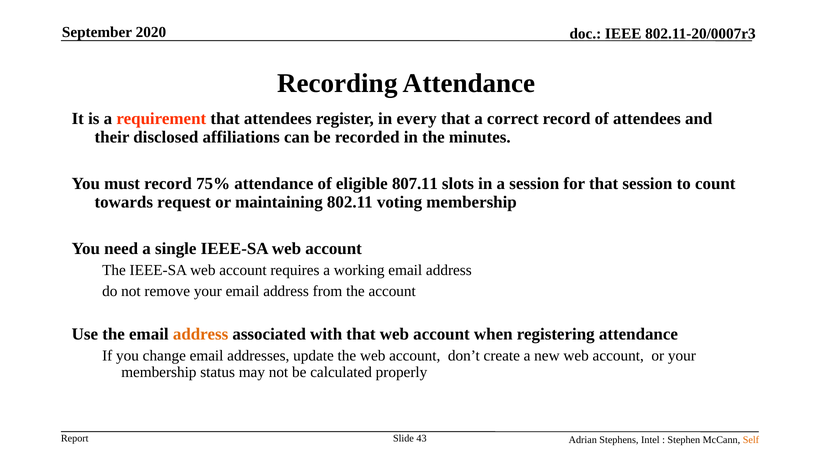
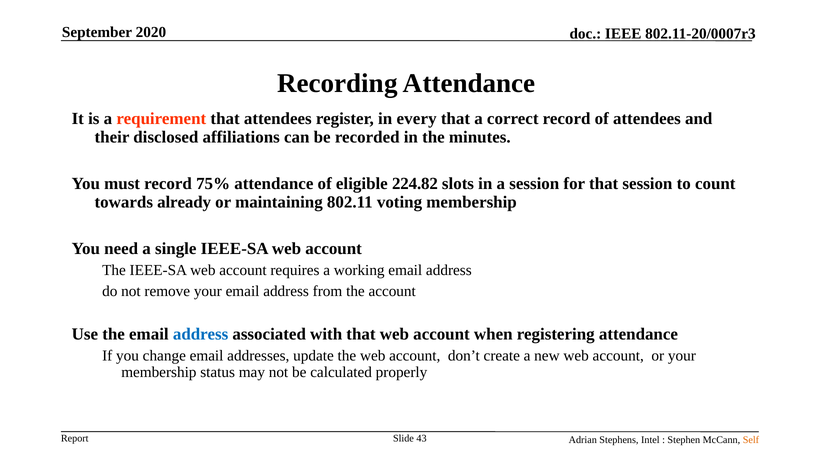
807.11: 807.11 -> 224.82
request: request -> already
address at (201, 334) colour: orange -> blue
